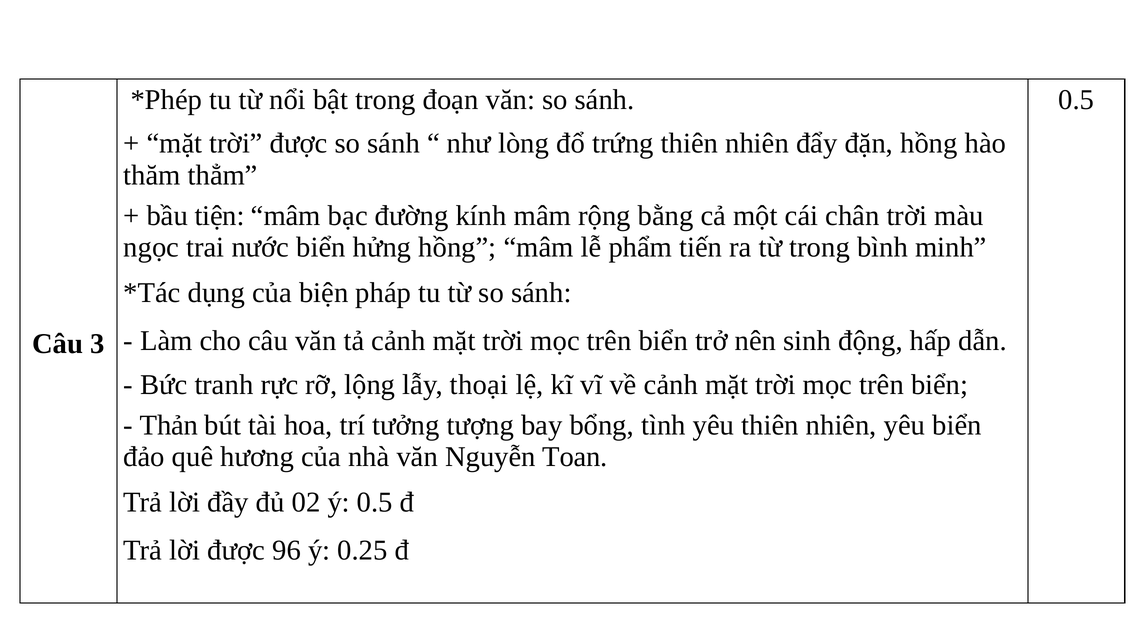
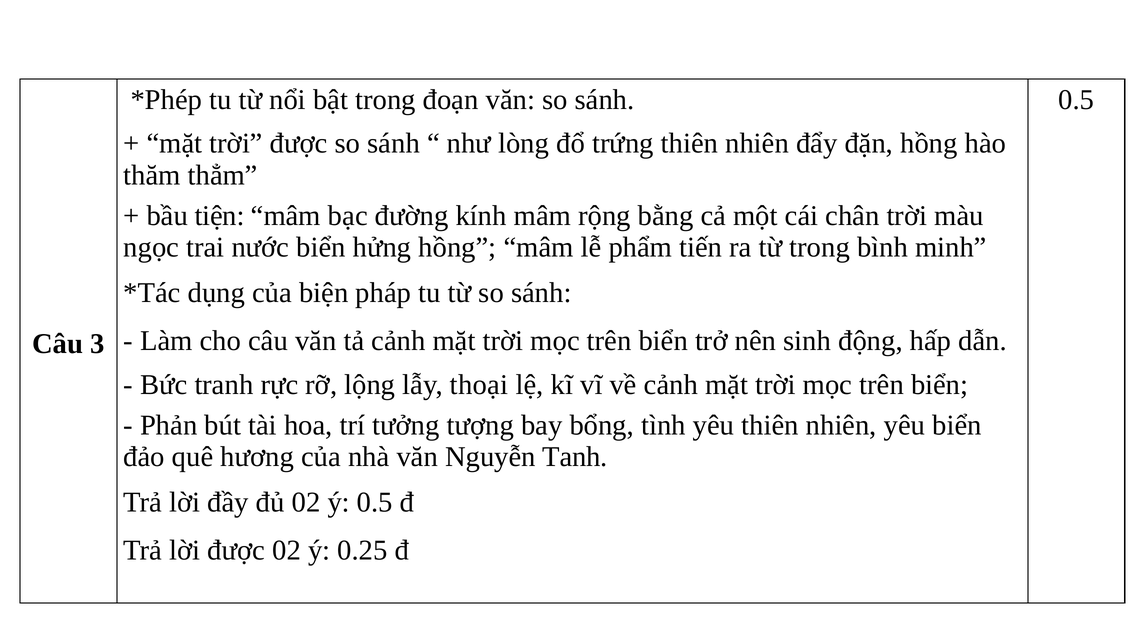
Thản: Thản -> Phản
Toan: Toan -> Tanh
được 96: 96 -> 02
